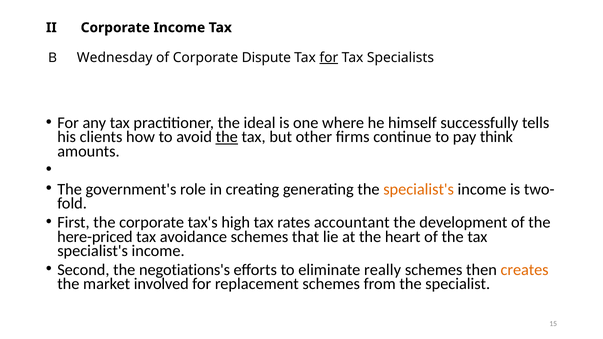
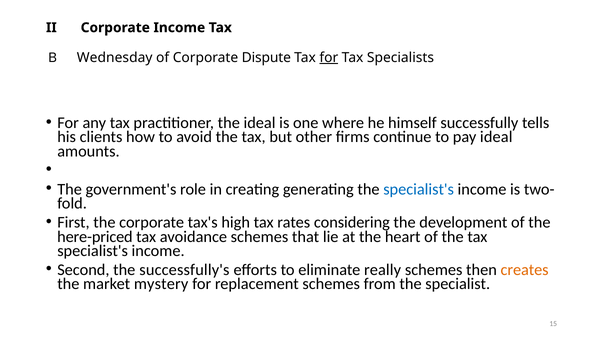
the at (227, 137) underline: present -> none
pay think: think -> ideal
specialist's at (419, 190) colour: orange -> blue
accountant: accountant -> considering
negotiations's: negotiations's -> successfully's
involved: involved -> mystery
